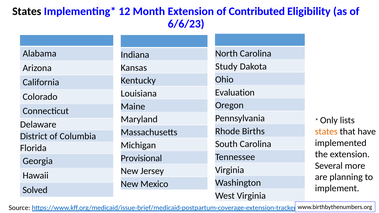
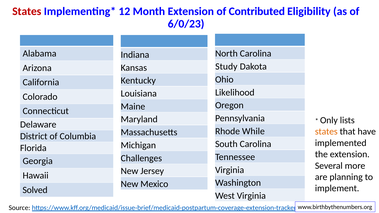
States at (27, 11) colour: black -> red
6/6/23: 6/6/23 -> 6/0/23
Evaluation: Evaluation -> Likelihood
Births: Births -> While
Provisional: Provisional -> Challenges
